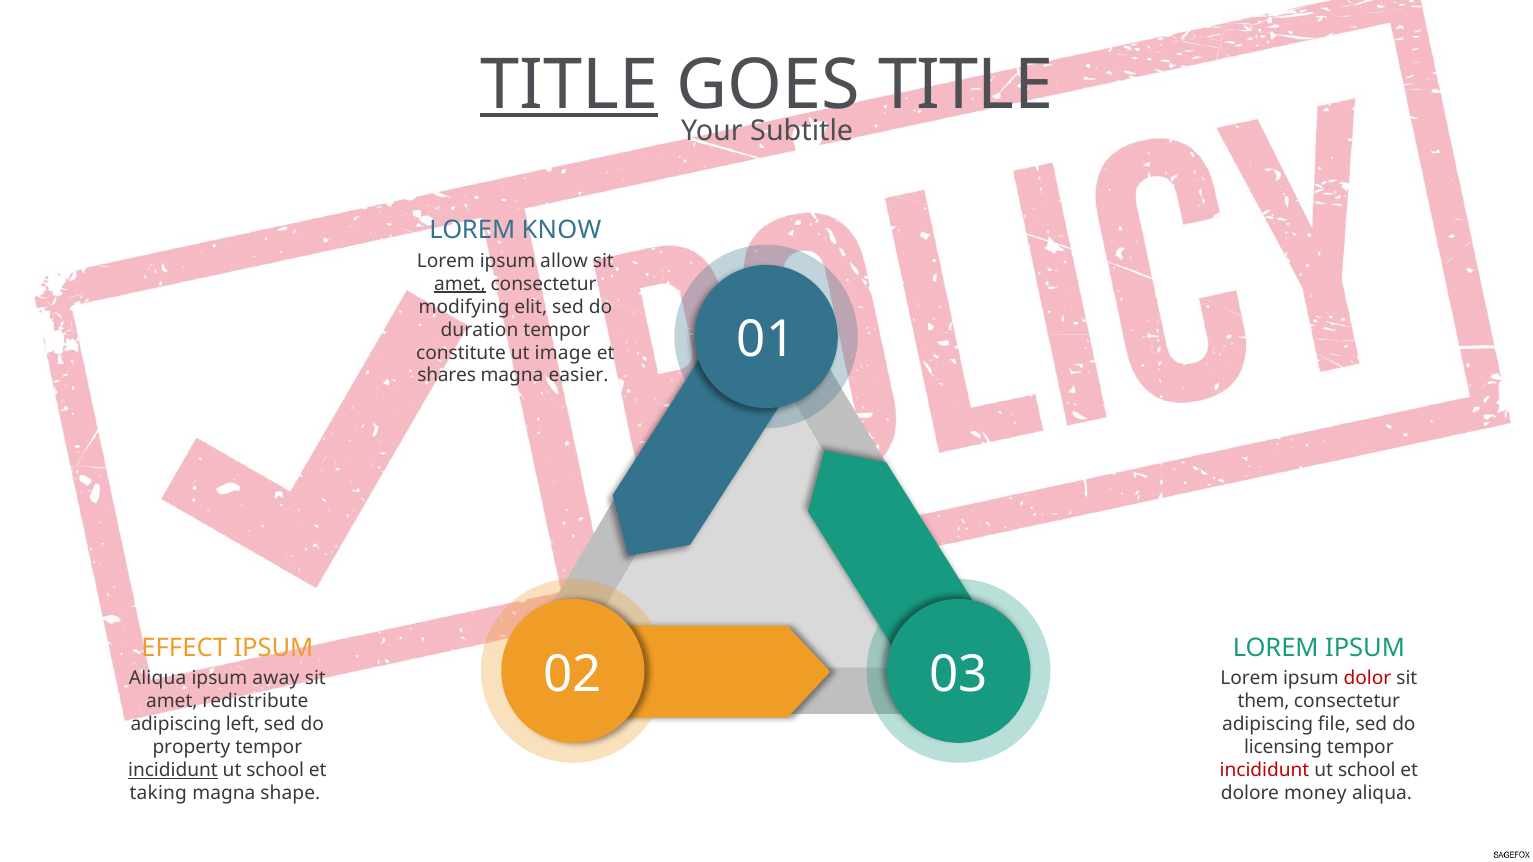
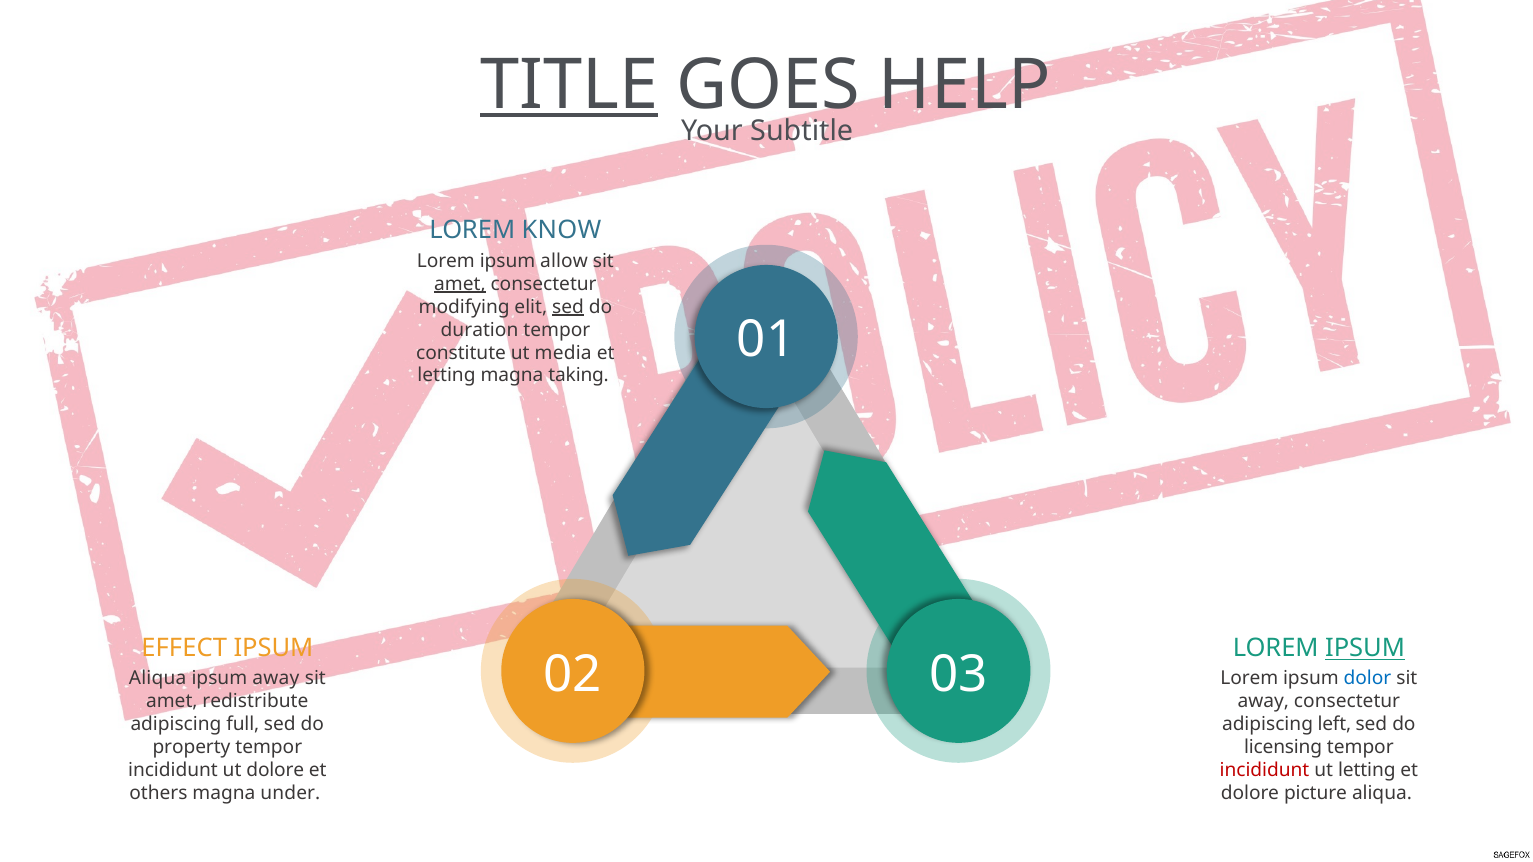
TITLE at (966, 85): TITLE -> HELP
sed at (568, 307) underline: none -> present
image: image -> media
shares at (447, 376): shares -> letting
easier: easier -> taking
IPSUM at (1365, 649) underline: none -> present
dolor colour: red -> blue
them at (1264, 702): them -> away
left: left -> full
file: file -> left
incididunt at (173, 771) underline: present -> none
school at (275, 771): school -> dolore
school at (1367, 771): school -> letting
taking: taking -> others
shape: shape -> under
money: money -> picture
